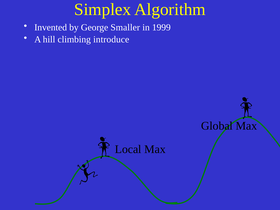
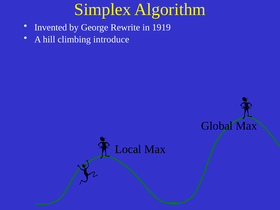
Smaller: Smaller -> Rewrite
1999: 1999 -> 1919
